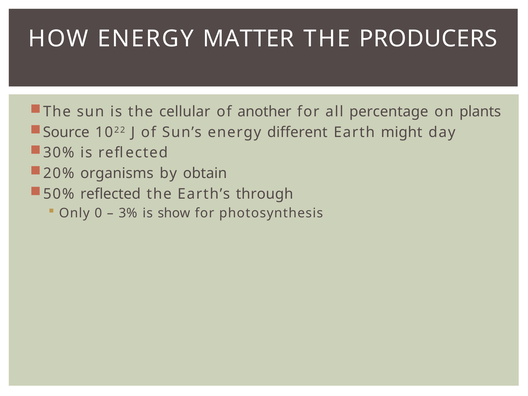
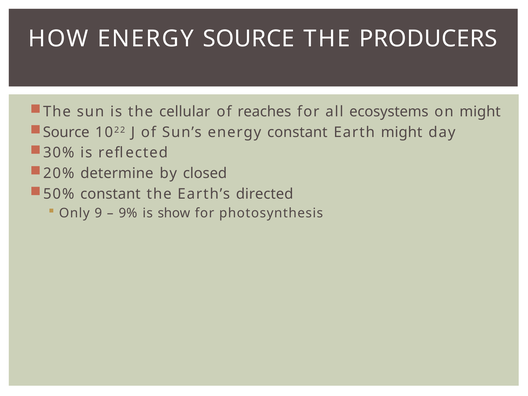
ENERGY MATTER: MATTER -> SOURCE
another: another -> reaches
percentage: percentage -> ecosystems
on plants: plants -> might
energy different: different -> constant
organisms: organisms -> determine
obtain: obtain -> closed
50% reflected: reflected -> constant
through: through -> directed
0: 0 -> 9
3%: 3% -> 9%
